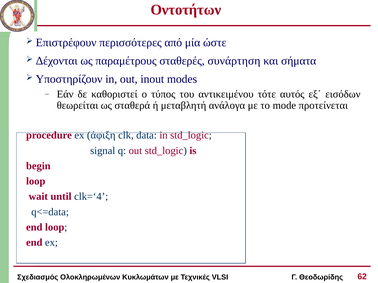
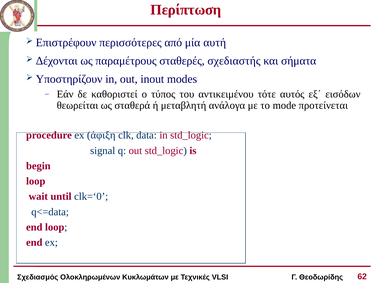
Οντοτήτων: Οντοτήτων -> Περίπτωση
ώστε: ώστε -> αυτή
συνάρτηση: συνάρτηση -> σχεδιαστής
clk=‘4: clk=‘4 -> clk=‘0
